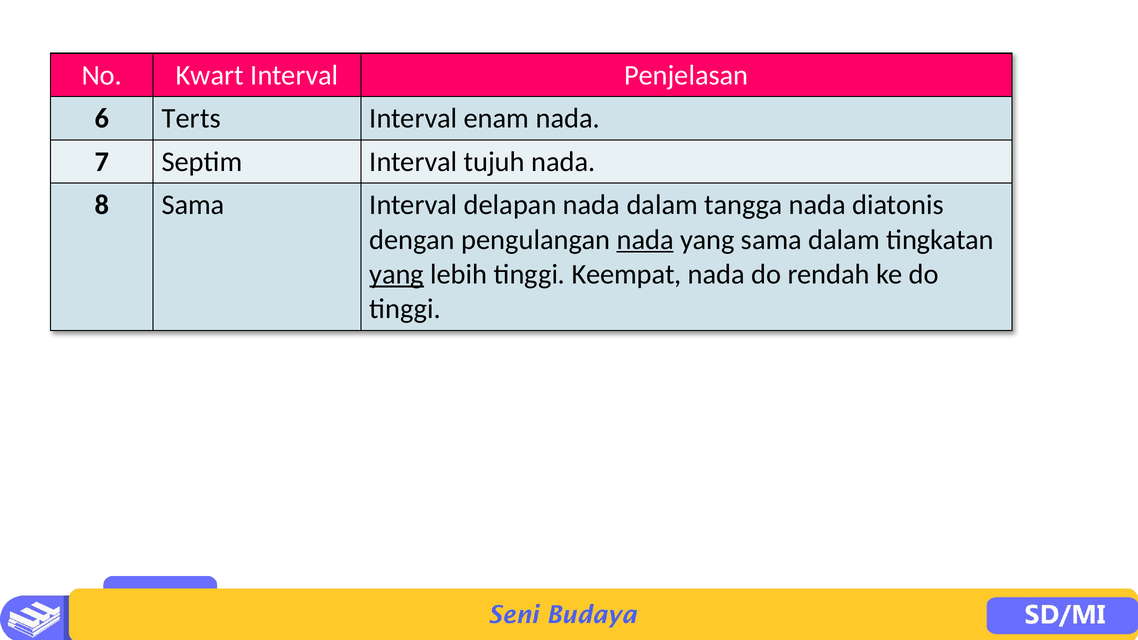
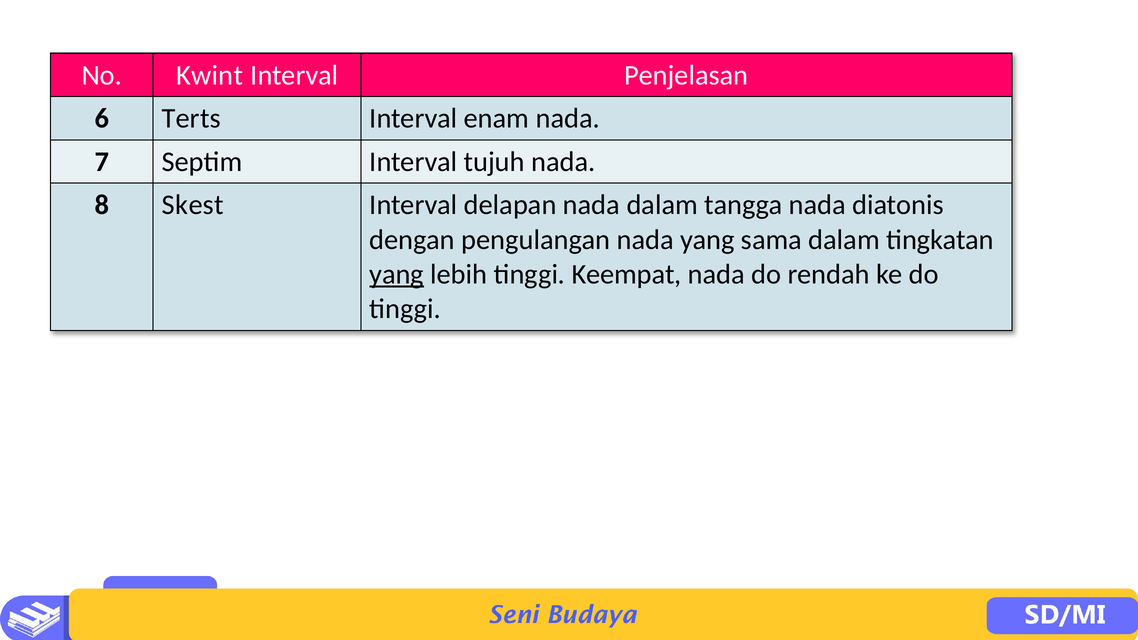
Kwart: Kwart -> Kwint
8 Sama: Sama -> Skest
nada at (645, 240) underline: present -> none
